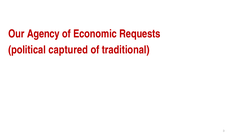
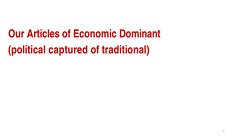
Agency: Agency -> Articles
Requests: Requests -> Dominant
